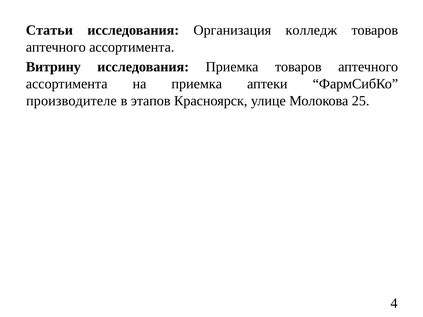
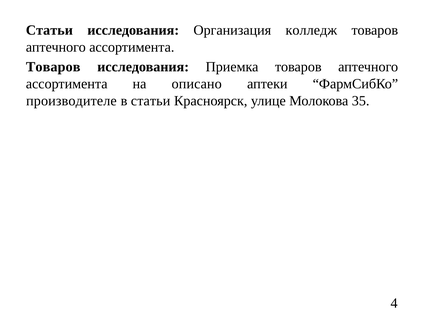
Витрину at (53, 67): Витрину -> Товаров
на приемка: приемка -> описано
в этапов: этапов -> статьи
25: 25 -> 35
